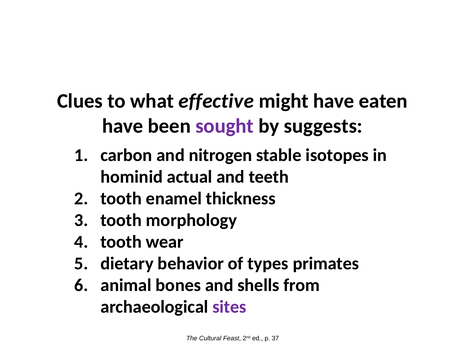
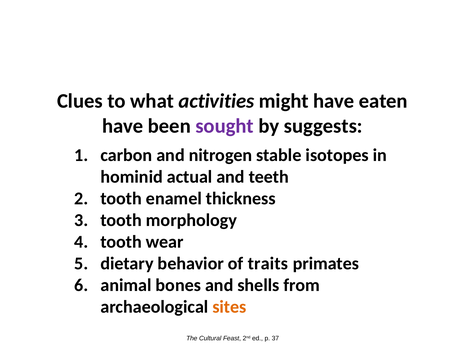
effective: effective -> activities
types: types -> traits
sites colour: purple -> orange
